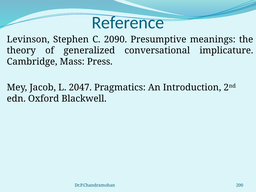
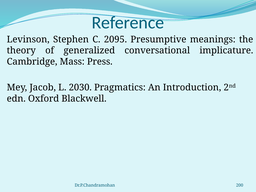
2090: 2090 -> 2095
2047: 2047 -> 2030
